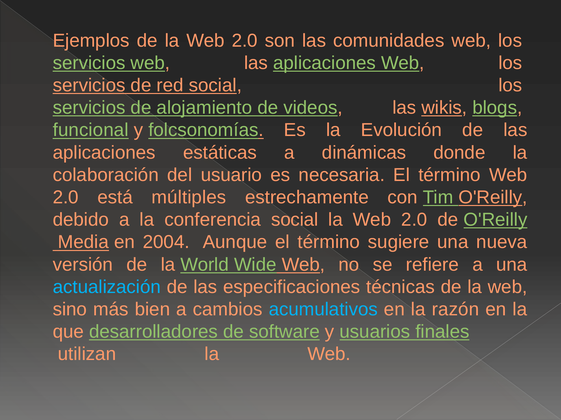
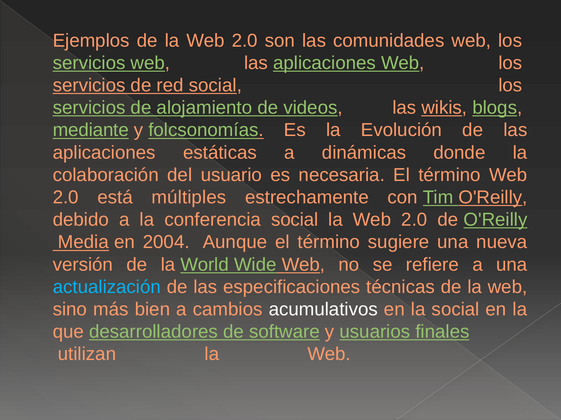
funcional: funcional -> mediante
acumulativos colour: light blue -> white
la razón: razón -> social
